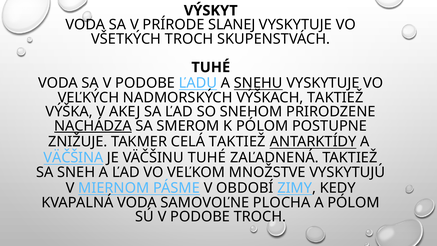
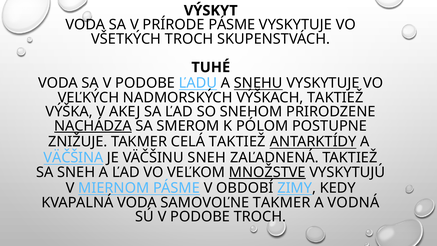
PRÍRODE SLANEJ: SLANEJ -> PÁSME
VÄČŠINU TUHÉ: TUHÉ -> SNEH
MNOŽSTVE underline: none -> present
SAMOVOĽNE PLOCHA: PLOCHA -> TAKMER
A PÓLOM: PÓLOM -> VODNÁ
